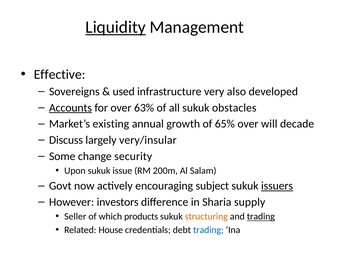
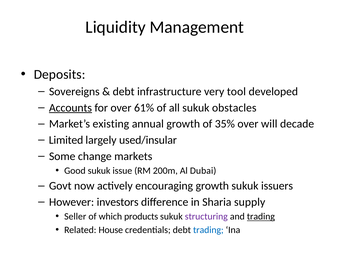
Liquidity underline: present -> none
Effective: Effective -> Deposits
used at (124, 92): used -> debt
also: also -> tool
63%: 63% -> 61%
65%: 65% -> 35%
Discuss: Discuss -> Limited
very/insular: very/insular -> used/insular
security: security -> markets
Upon: Upon -> Good
Salam: Salam -> Dubai
encouraging subject: subject -> growth
issuers underline: present -> none
structuring colour: orange -> purple
